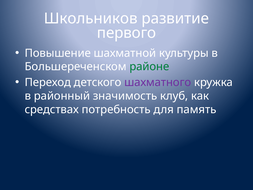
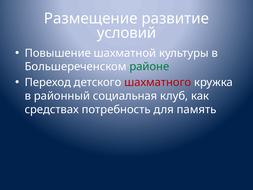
Школьников: Школьников -> Размещение
первого: первого -> условий
шахматного colour: purple -> red
значимость: значимость -> социальная
